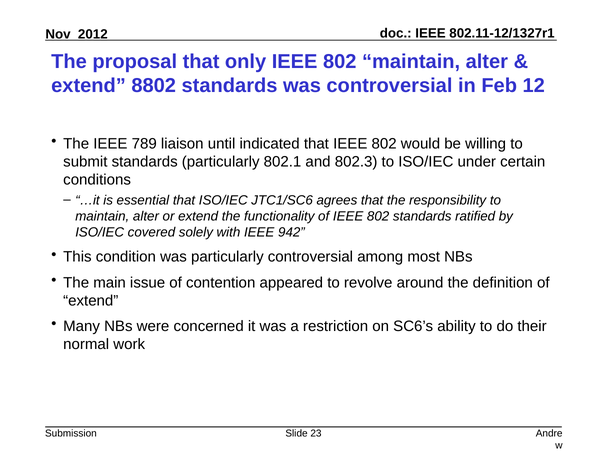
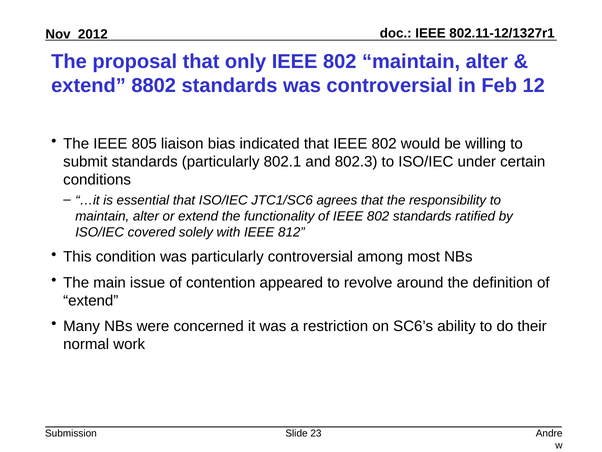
789: 789 -> 805
until: until -> bias
942: 942 -> 812
